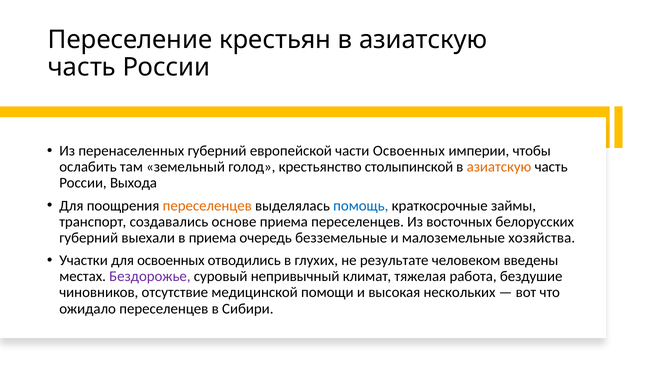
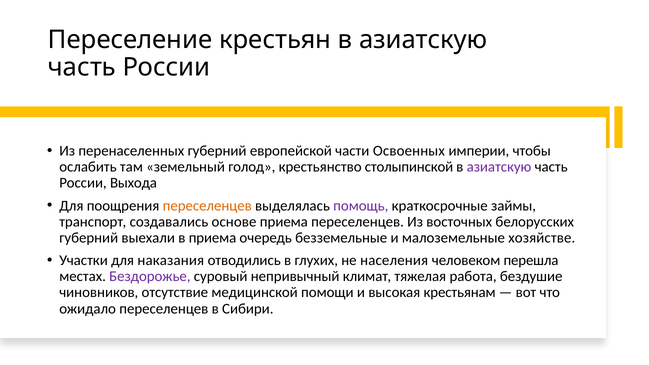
азиатскую at (499, 167) colour: orange -> purple
помощь colour: blue -> purple
хозяйства: хозяйства -> хозяйстве
для освоенных: освоенных -> наказания
результате: результате -> населения
введены: введены -> перешла
нескольких: нескольких -> крестьянам
